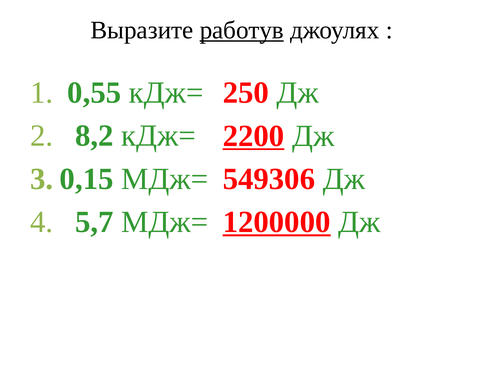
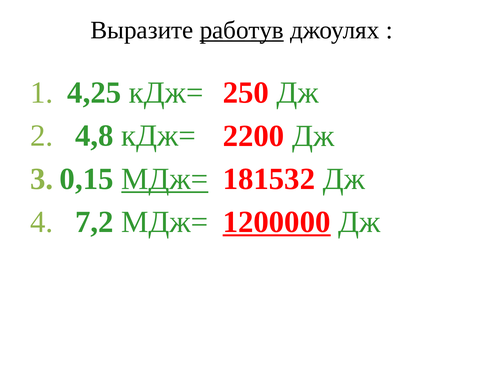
0,55: 0,55 -> 4,25
8,2: 8,2 -> 4,8
2200 underline: present -> none
МДж= at (165, 179) underline: none -> present
549306: 549306 -> 181532
5,7: 5,7 -> 7,2
